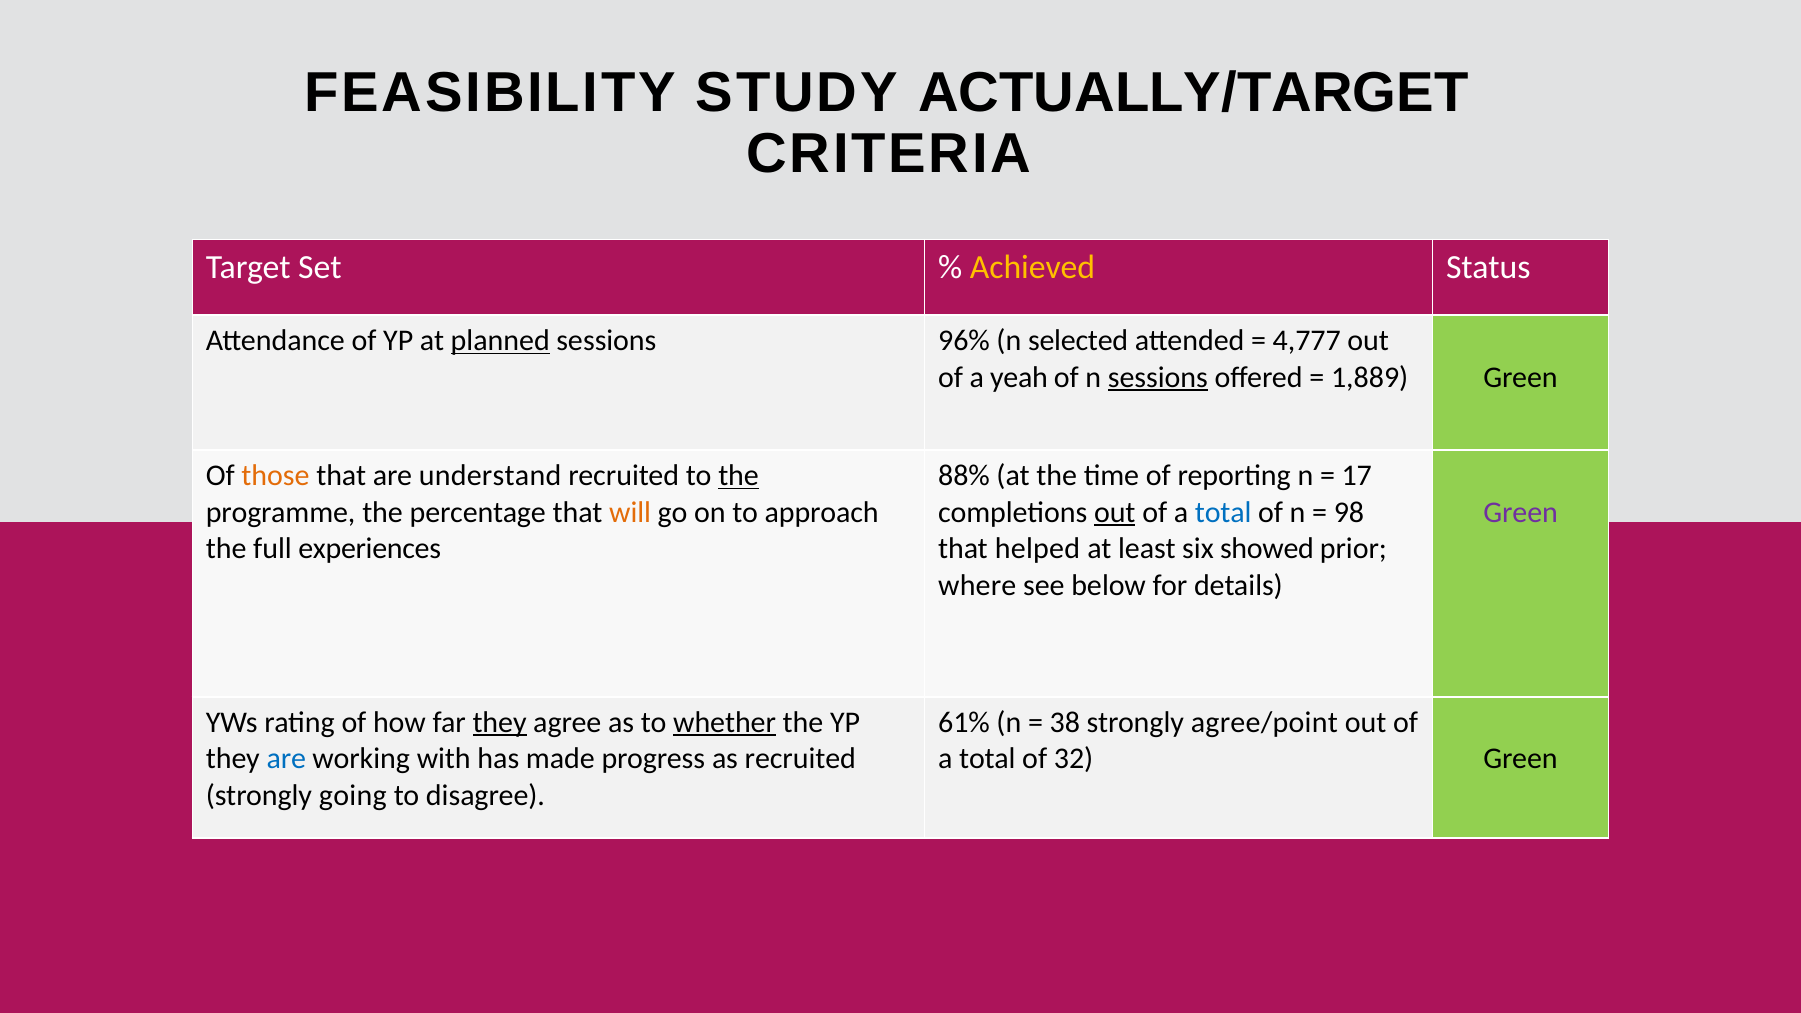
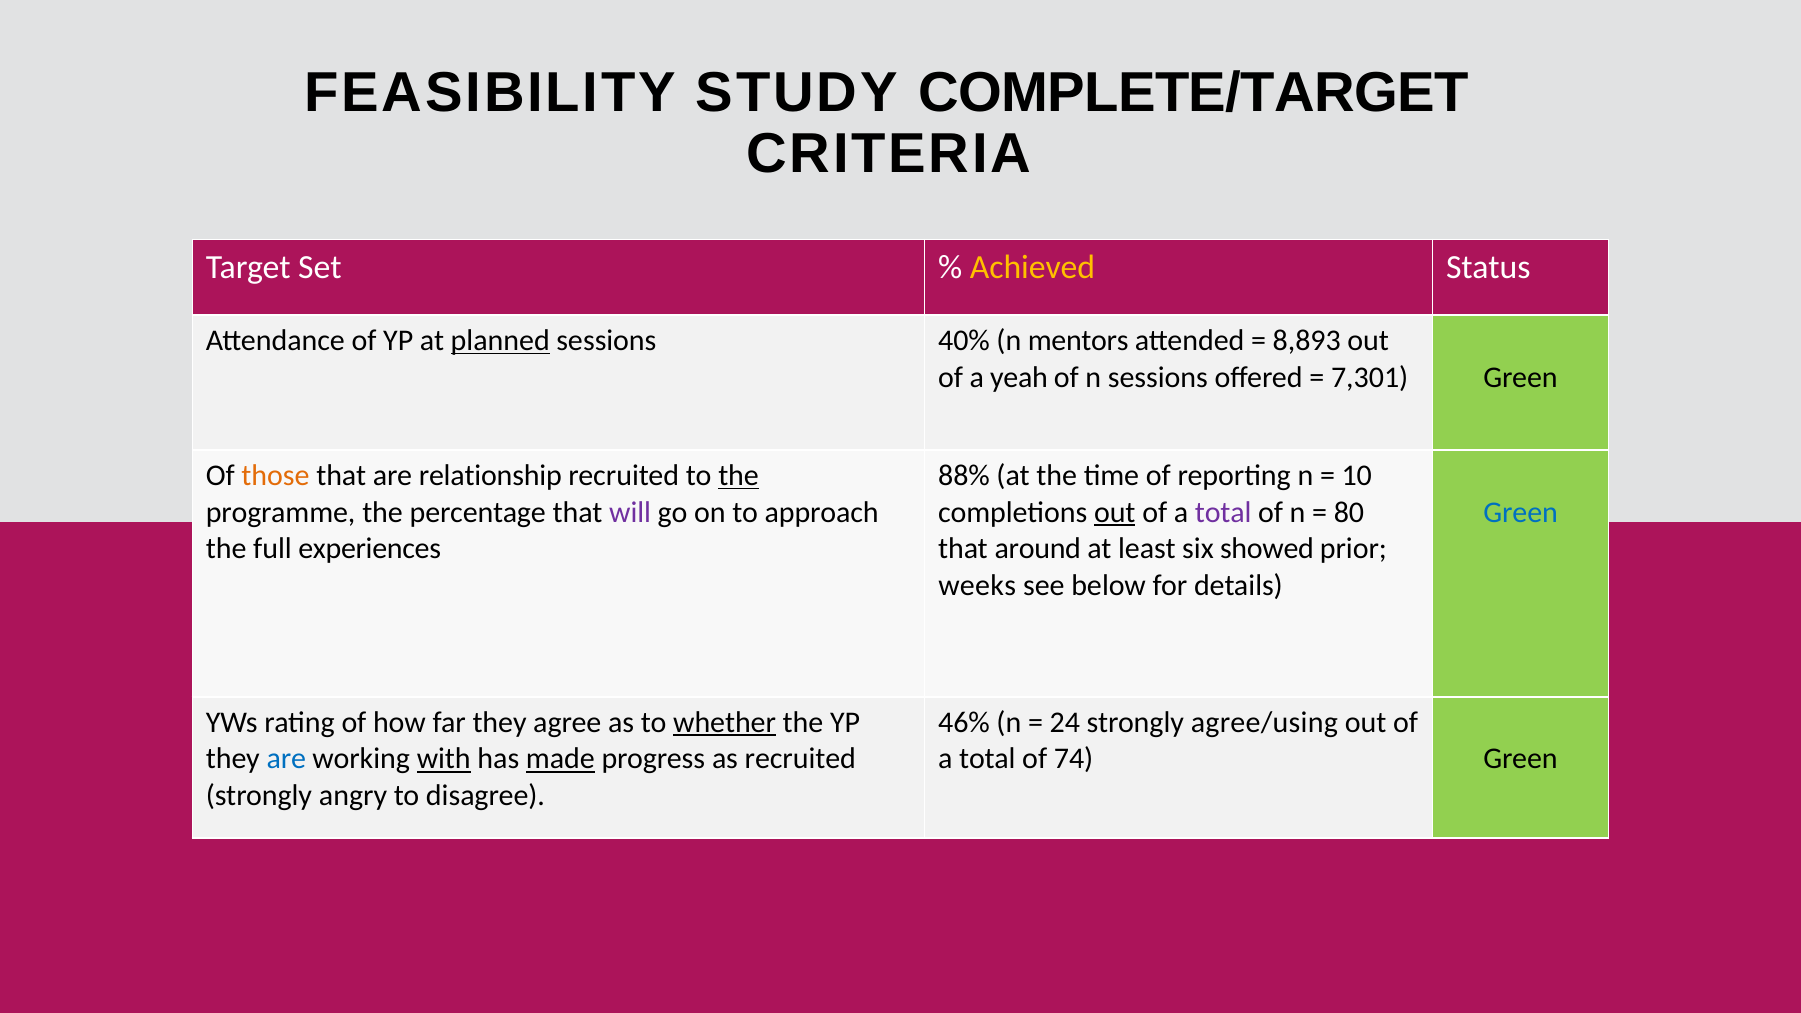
ACTUALLY/TARGET: ACTUALLY/TARGET -> COMPLETE/TARGET
96%: 96% -> 40%
selected: selected -> mentors
4,777: 4,777 -> 8,893
sessions at (1158, 377) underline: present -> none
1,889: 1,889 -> 7,301
understand: understand -> relationship
17: 17 -> 10
will colour: orange -> purple
total at (1223, 512) colour: blue -> purple
98: 98 -> 80
Green at (1521, 512) colour: purple -> blue
helped: helped -> around
where: where -> weeks
they at (500, 722) underline: present -> none
61%: 61% -> 46%
38: 38 -> 24
agree/point: agree/point -> agree/using
with underline: none -> present
made underline: none -> present
32: 32 -> 74
going: going -> angry
